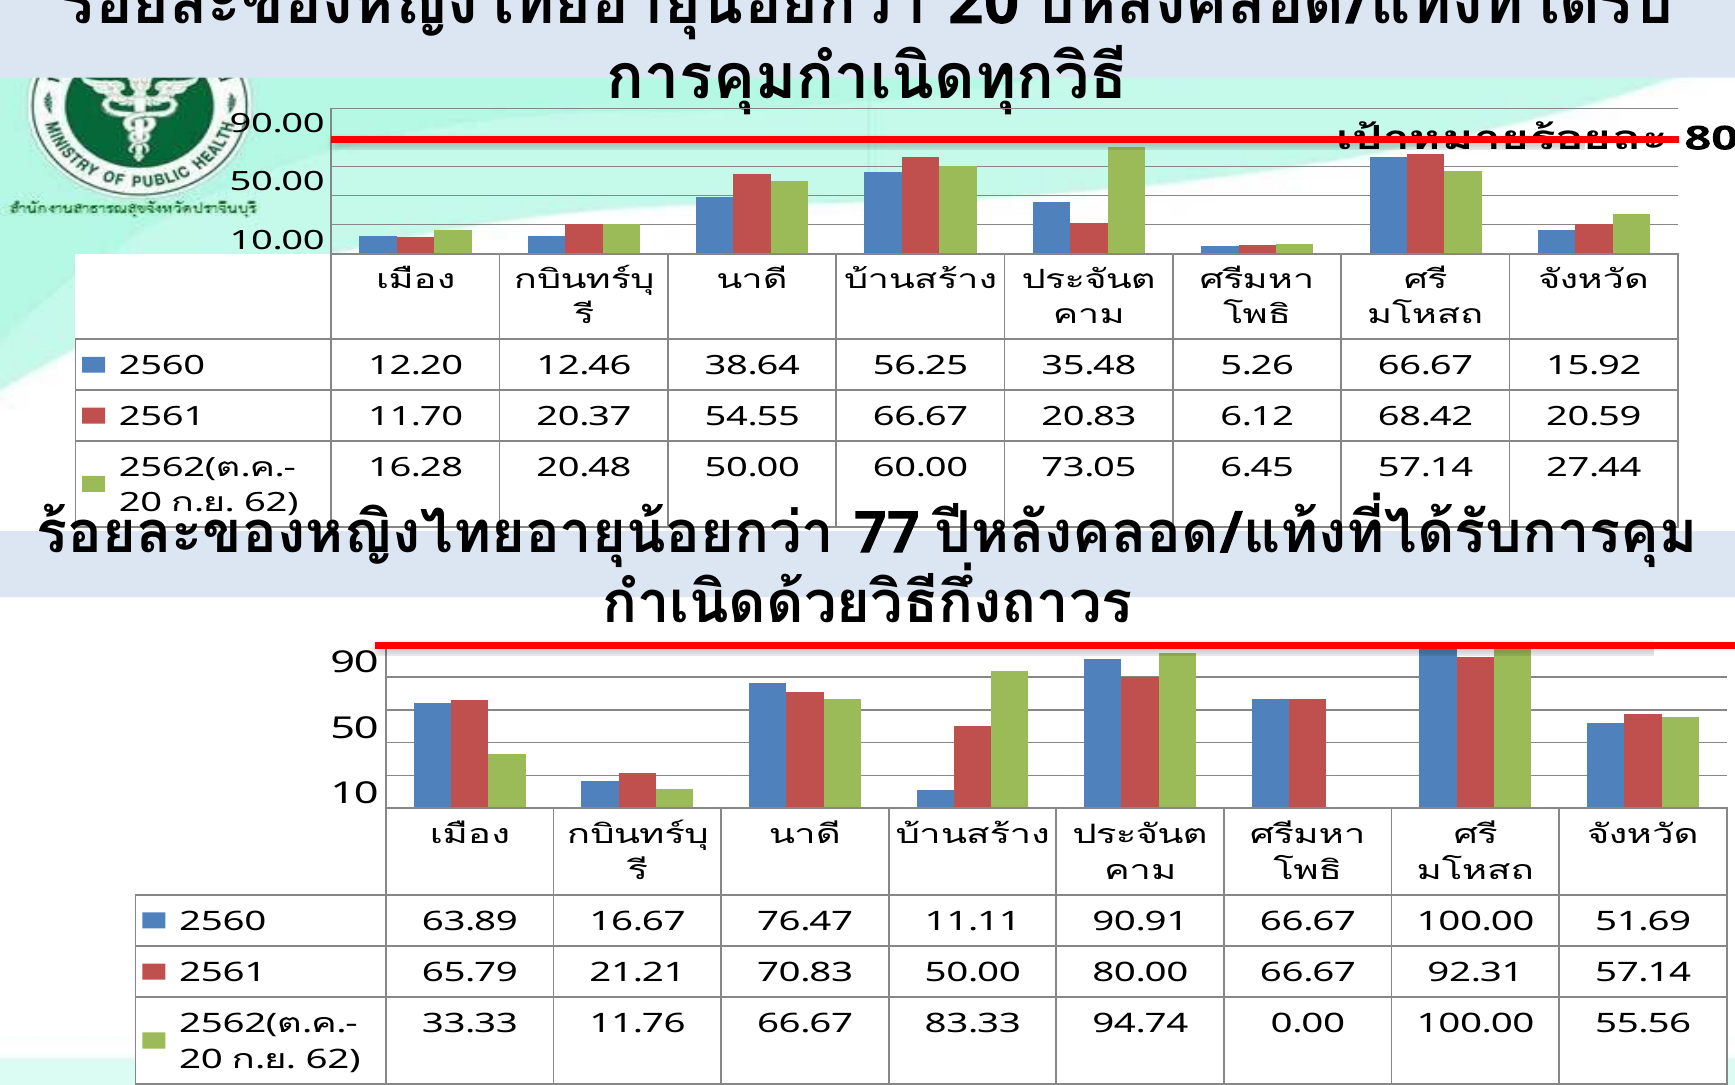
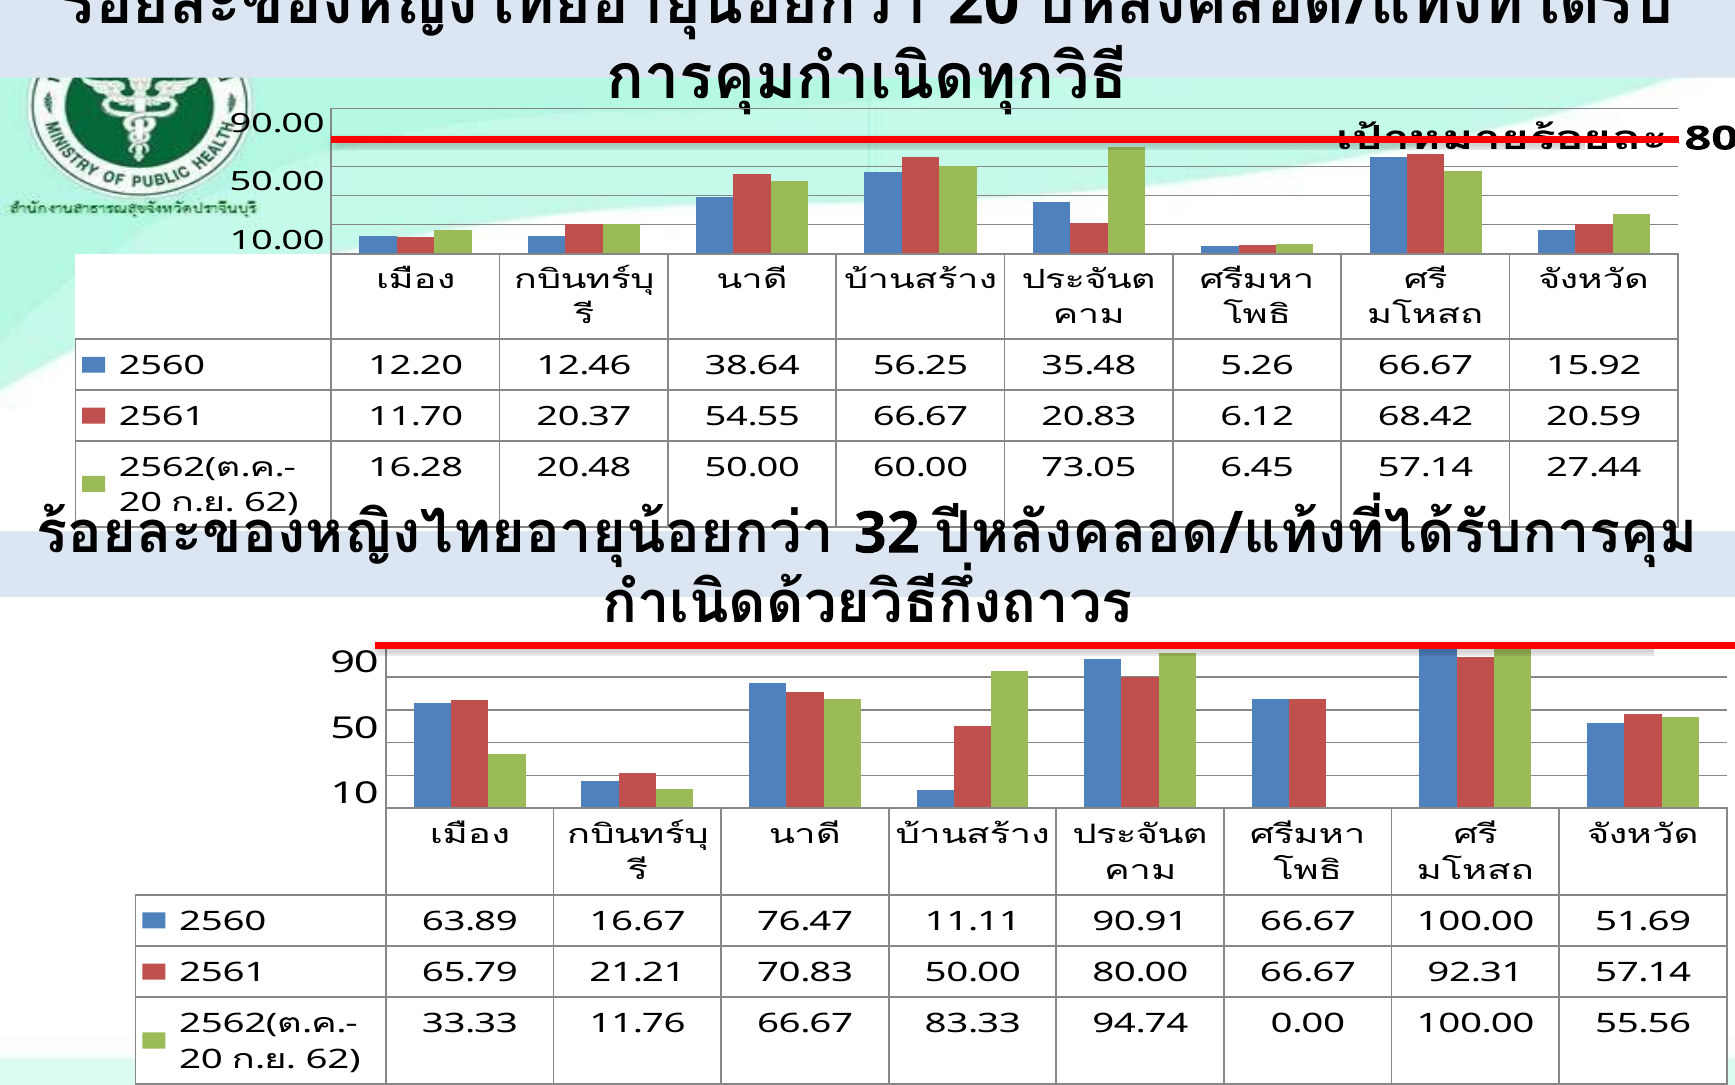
77: 77 -> 32
